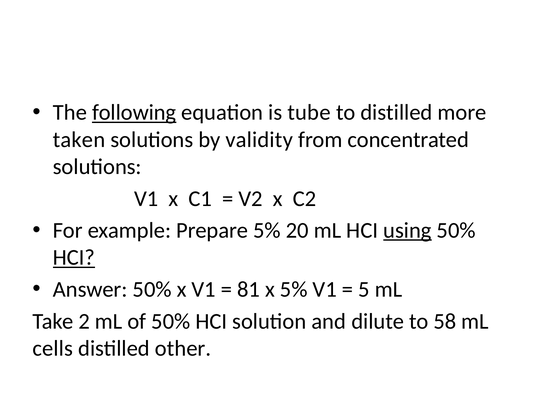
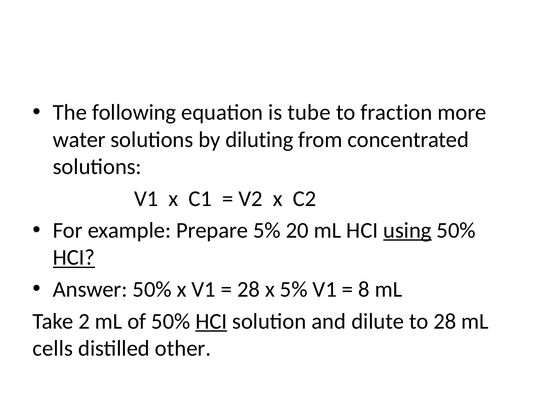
following underline: present -> none
to distilled: distilled -> fraction
taken: taken -> water
validity: validity -> diluting
81 at (249, 290): 81 -> 28
5: 5 -> 8
HCI at (211, 322) underline: none -> present
to 58: 58 -> 28
